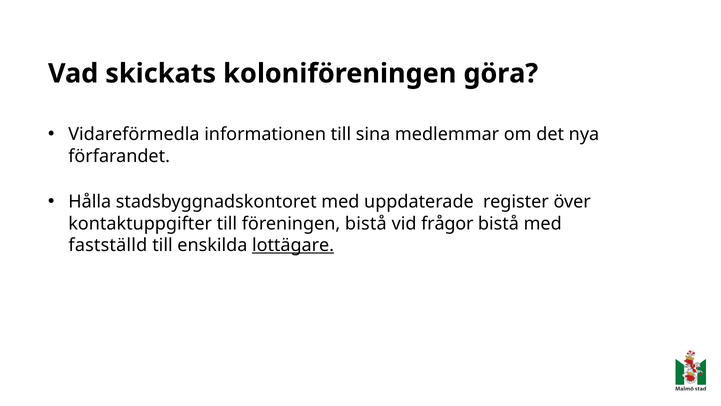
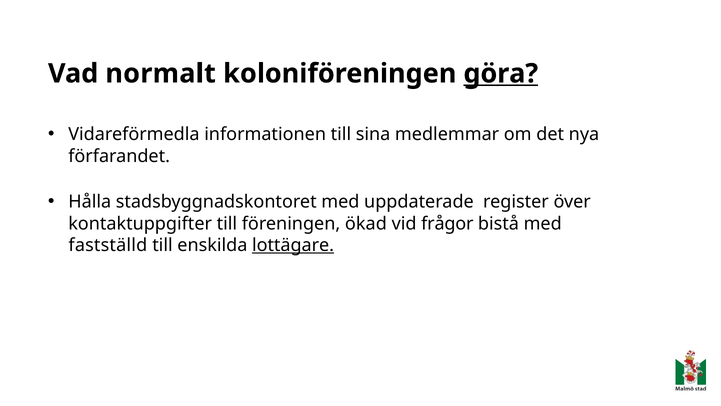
skickats: skickats -> normalt
göra underline: none -> present
föreningen bistå: bistå -> ökad
